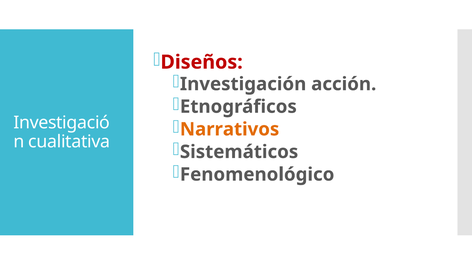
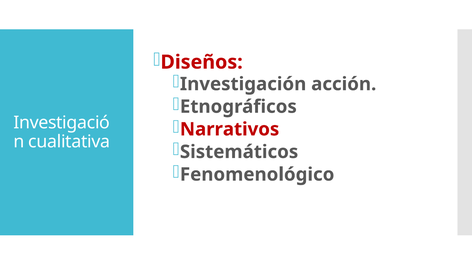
Narrativos colour: orange -> red
